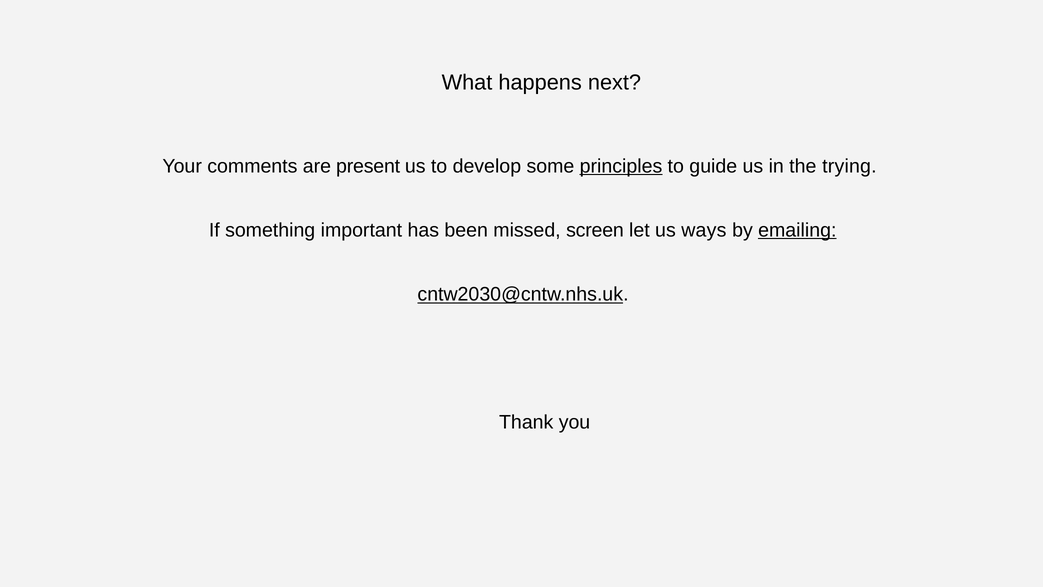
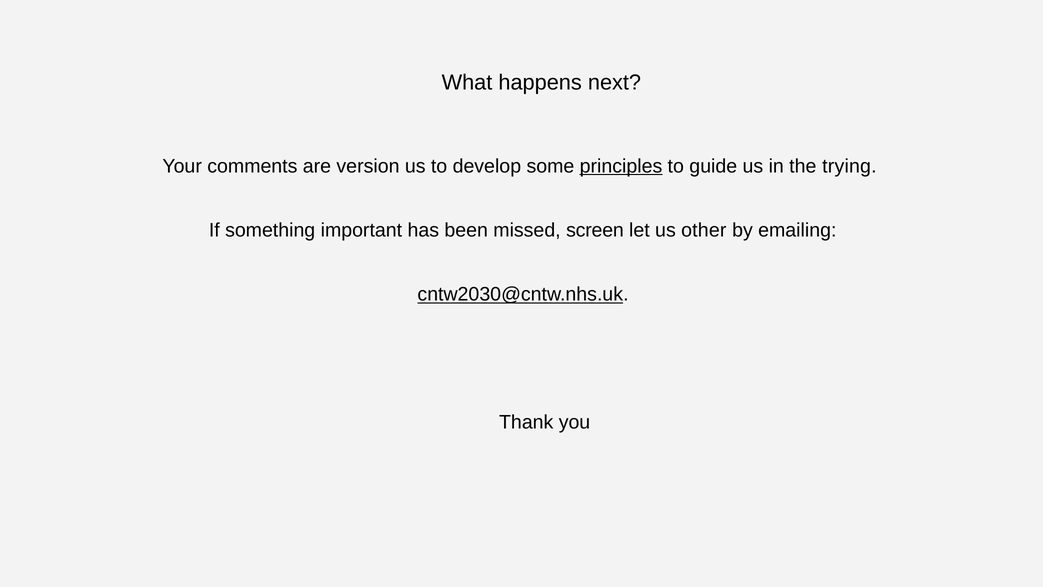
present: present -> version
ways: ways -> other
emailing underline: present -> none
